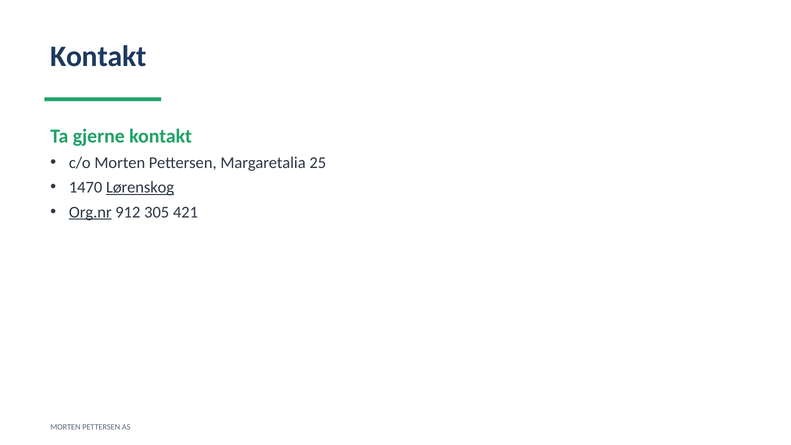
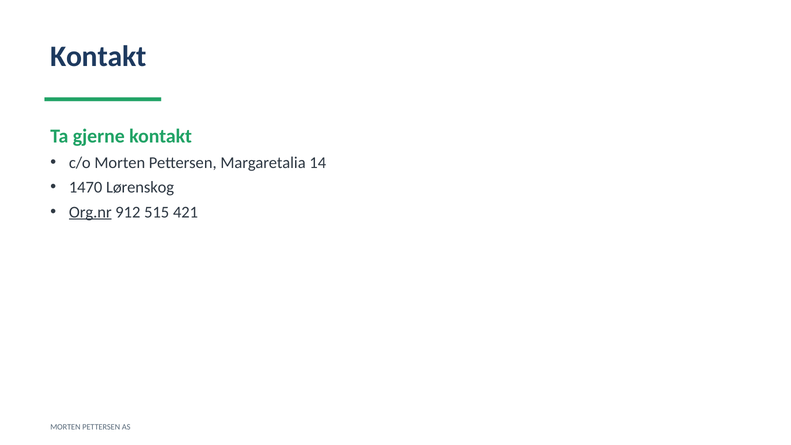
25: 25 -> 14
Lørenskog underline: present -> none
305: 305 -> 515
